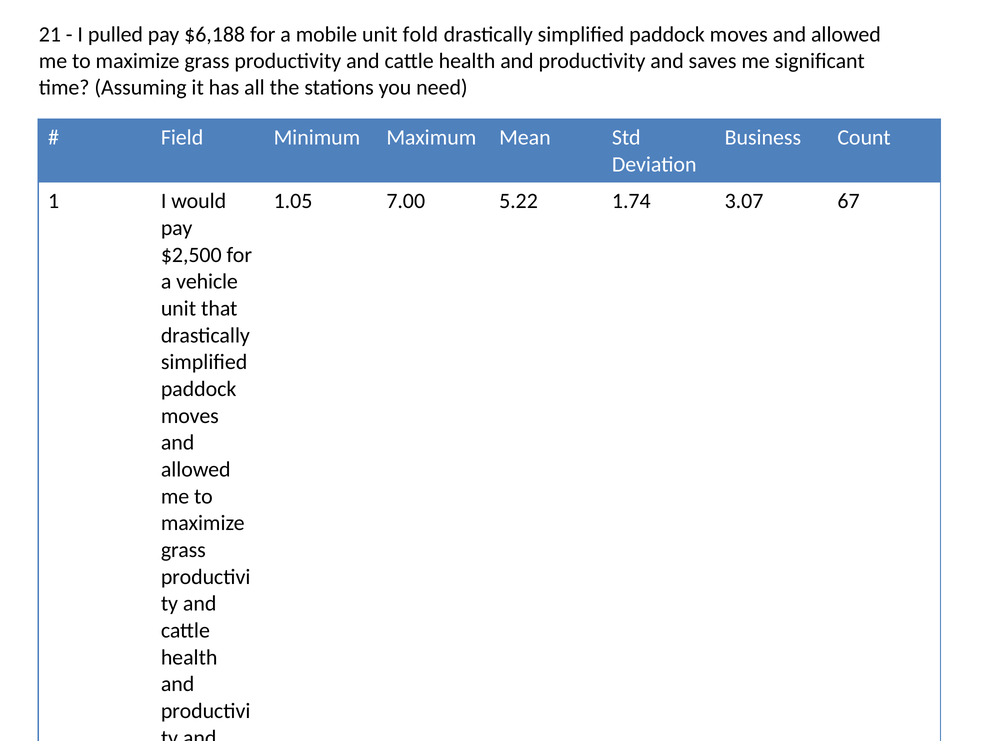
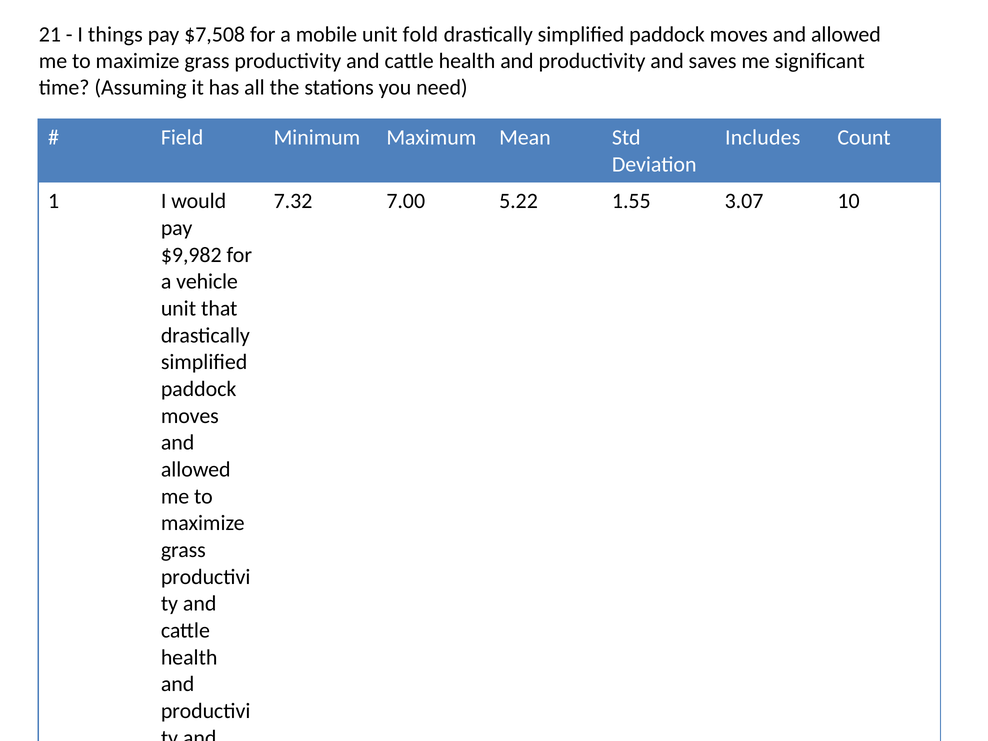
pulled: pulled -> things
$6,188: $6,188 -> $7,508
Business: Business -> Includes
1.05: 1.05 -> 7.32
1.74: 1.74 -> 1.55
67: 67 -> 10
$2,500: $2,500 -> $9,982
